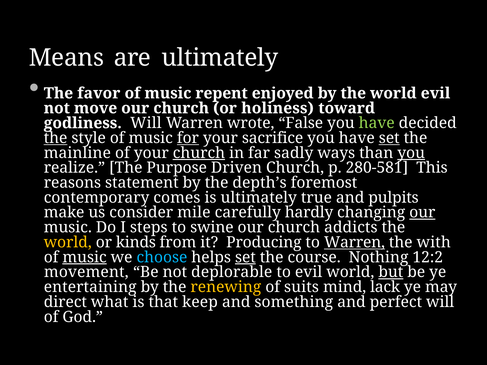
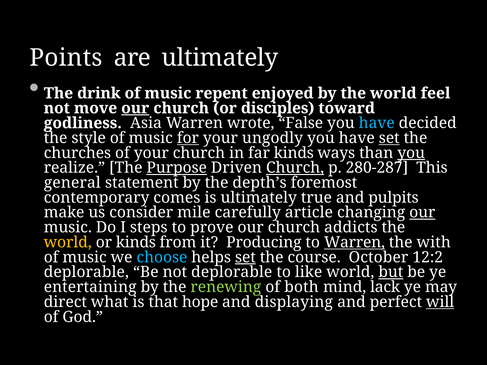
Means: Means -> Points
favor: favor -> drink
world evil: evil -> feel
our at (135, 108) underline: none -> present
holiness: holiness -> disciples
godliness Will: Will -> Asia
have at (377, 123) colour: light green -> light blue
the at (56, 138) underline: present -> none
sacrifice: sacrifice -> ungodly
mainline: mainline -> churches
church at (199, 153) underline: present -> none
far sadly: sadly -> kinds
Purpose underline: none -> present
Church at (295, 168) underline: none -> present
280-581: 280-581 -> 280-287
reasons: reasons -> general
hardly: hardly -> article
swine: swine -> prove
music at (85, 257) underline: present -> none
Nothing: Nothing -> October
movement at (86, 272): movement -> deplorable
to evil: evil -> like
renewing colour: yellow -> light green
suits: suits -> both
keep: keep -> hope
something: something -> displaying
will at (440, 302) underline: none -> present
